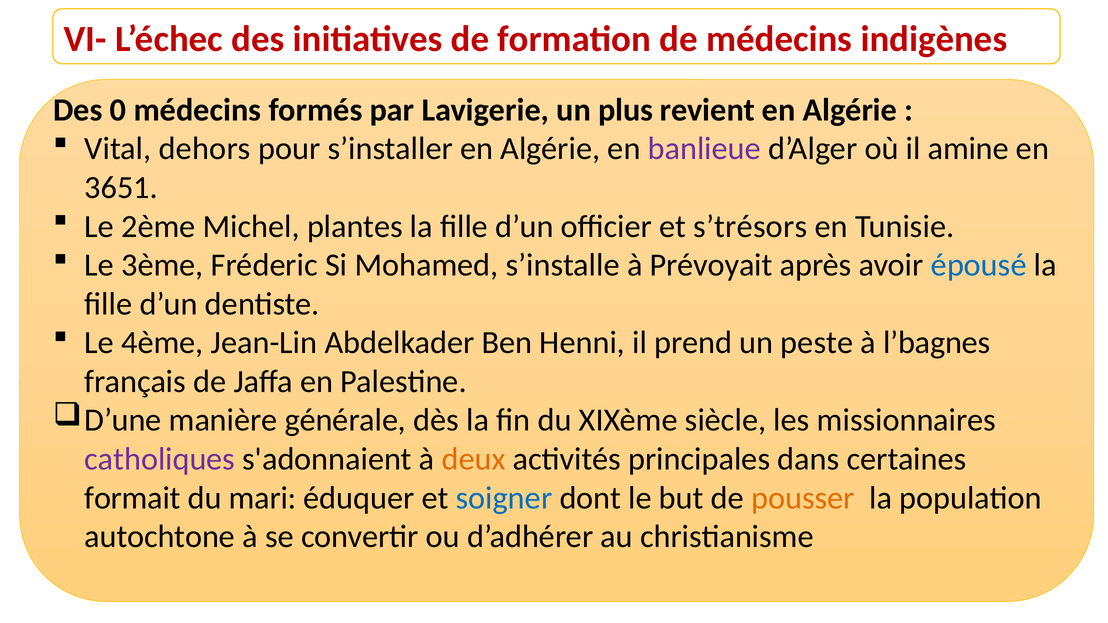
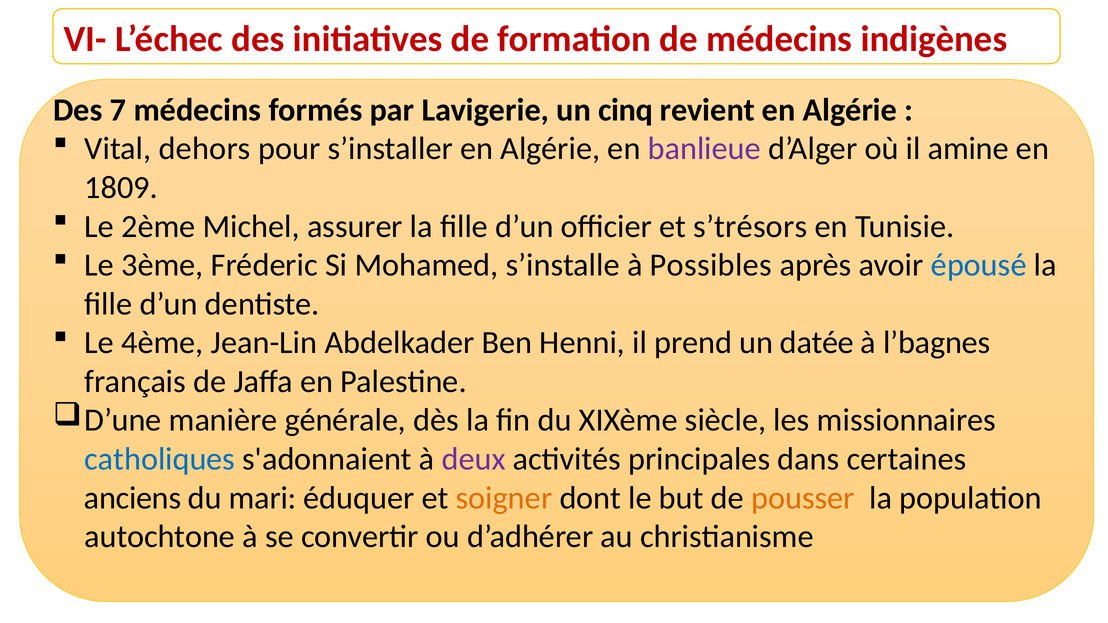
0: 0 -> 7
plus: plus -> cinq
3651: 3651 -> 1809
plantes: plantes -> assurer
Prévoyait: Prévoyait -> Possibles
peste: peste -> datée
catholiques colour: purple -> blue
deux colour: orange -> purple
formait: formait -> anciens
soigner colour: blue -> orange
